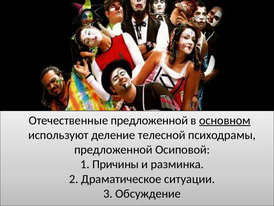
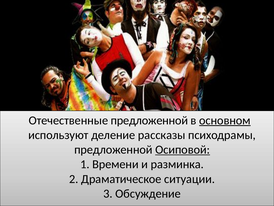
телесной: телесной -> рассказы
Осиповой underline: none -> present
Причины: Причины -> Времени
